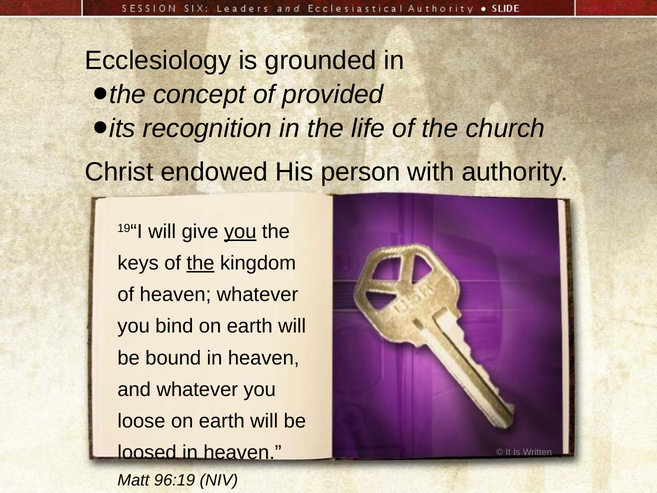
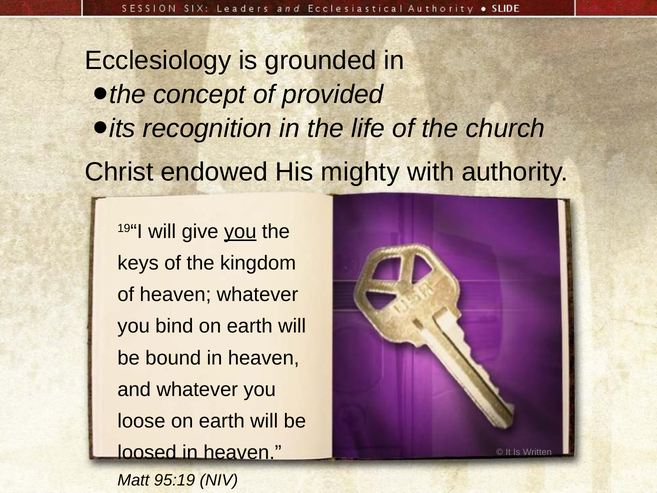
person: person -> mighty
the at (201, 263) underline: present -> none
96:19: 96:19 -> 95:19
